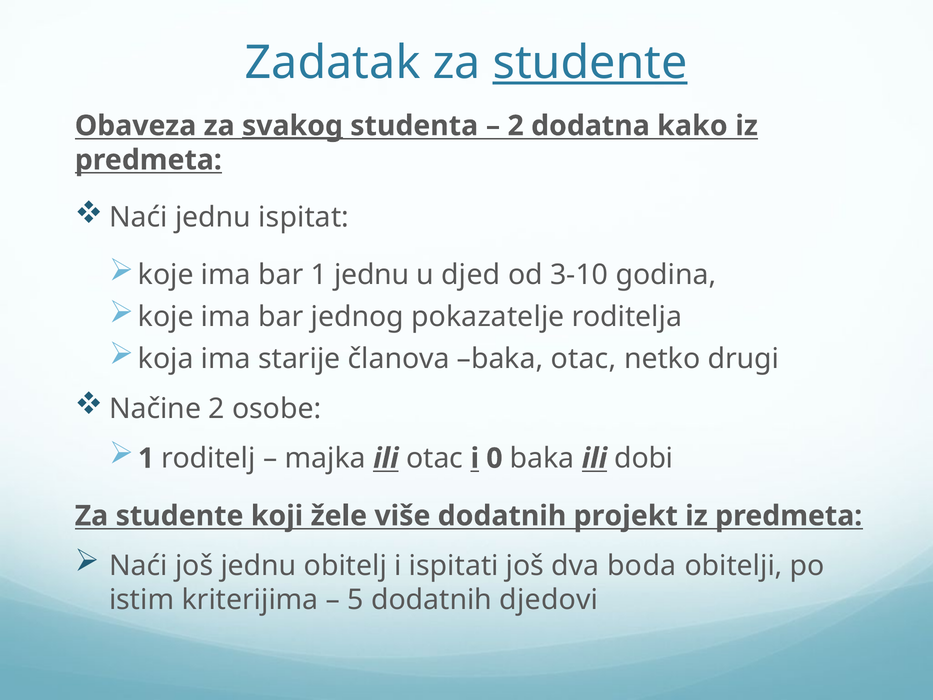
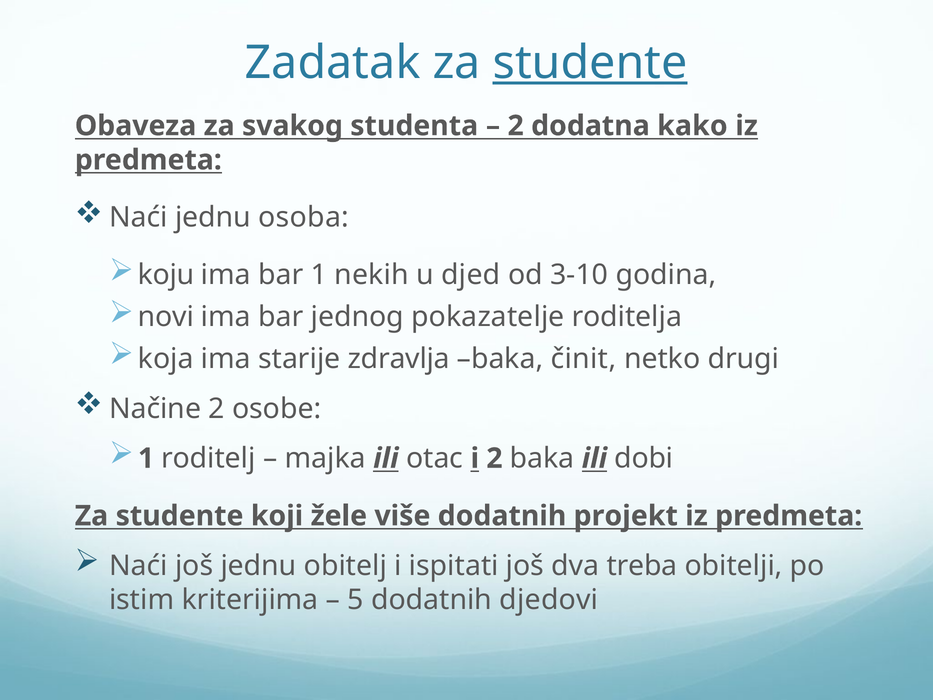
svakog underline: present -> none
ispitat: ispitat -> osoba
koje at (166, 275): koje -> koju
1 jednu: jednu -> nekih
koje at (166, 317): koje -> novi
članova: članova -> zdravlja
baka otac: otac -> činit
i 0: 0 -> 2
boda: boda -> treba
